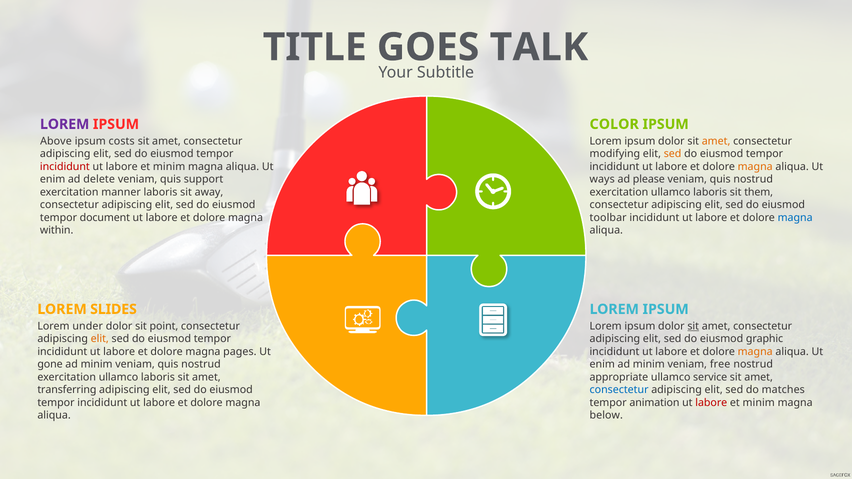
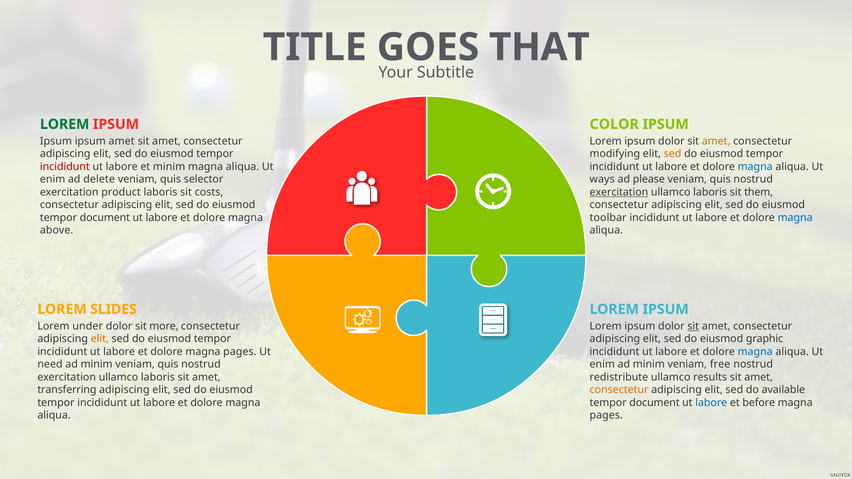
TALK: TALK -> THAT
LOREM at (65, 124) colour: purple -> green
Above at (56, 141): Above -> Ipsum
ipsum costs: costs -> amet
magna at (755, 167) colour: orange -> blue
support: support -> selector
manner: manner -> product
away: away -> costs
exercitation at (619, 192) underline: none -> present
within: within -> above
point: point -> more
magna at (755, 352) colour: orange -> blue
gone: gone -> need
appropriate: appropriate -> redistribute
service: service -> results
consectetur at (619, 390) colour: blue -> orange
matches: matches -> available
animation at (654, 403): animation -> document
labore at (711, 403) colour: red -> blue
minim at (759, 403): minim -> before
below at (606, 416): below -> pages
